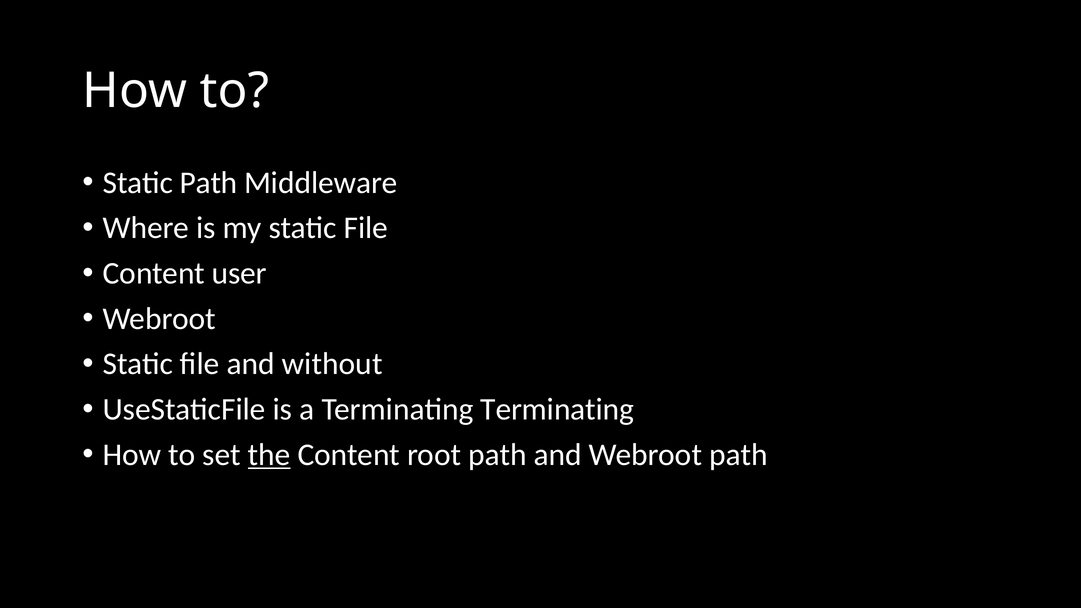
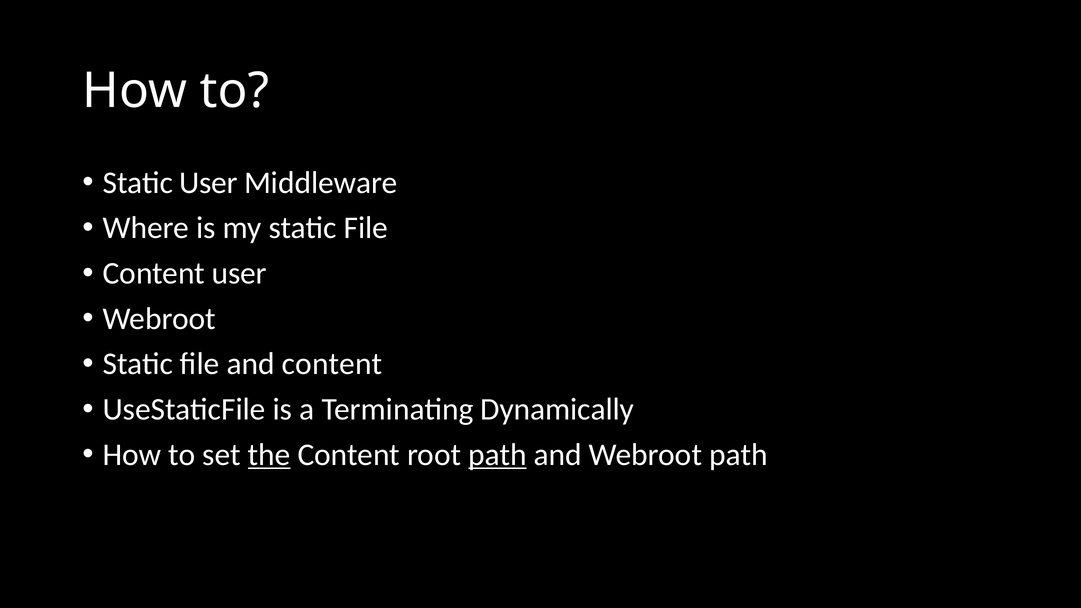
Static Path: Path -> User
and without: without -> content
Terminating Terminating: Terminating -> Dynamically
path at (498, 455) underline: none -> present
